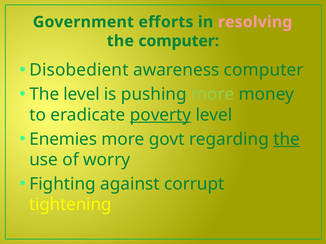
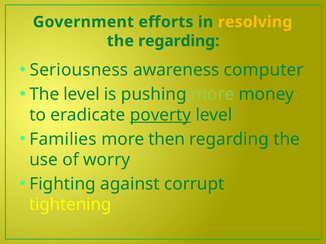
resolving colour: pink -> yellow
the computer: computer -> regarding
Disobedient: Disobedient -> Seriousness
Enemies: Enemies -> Families
govt: govt -> then
the at (287, 139) underline: present -> none
